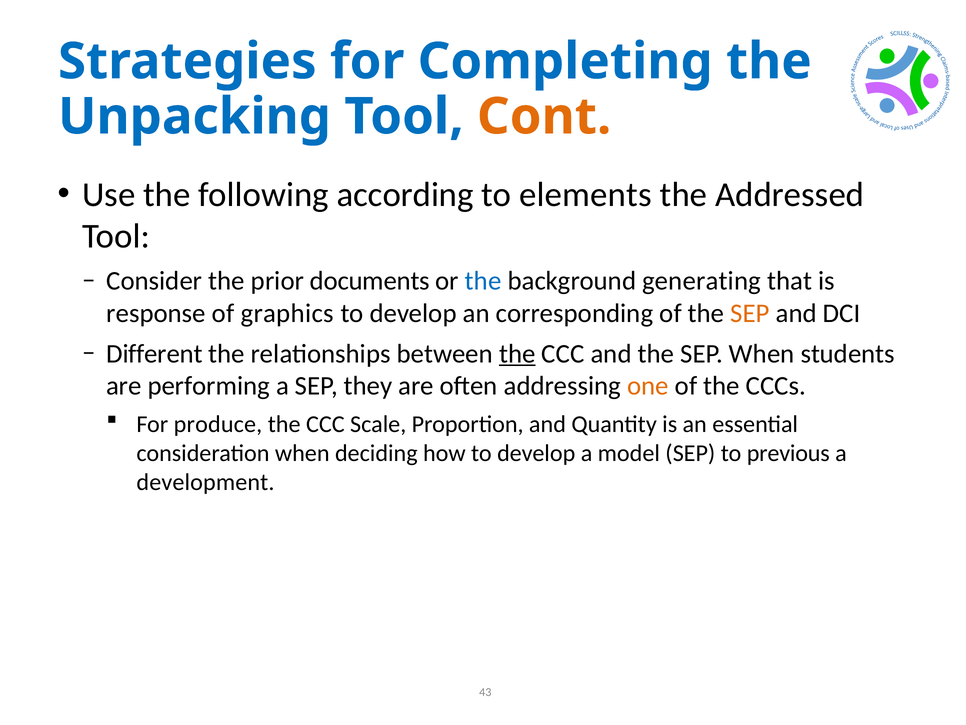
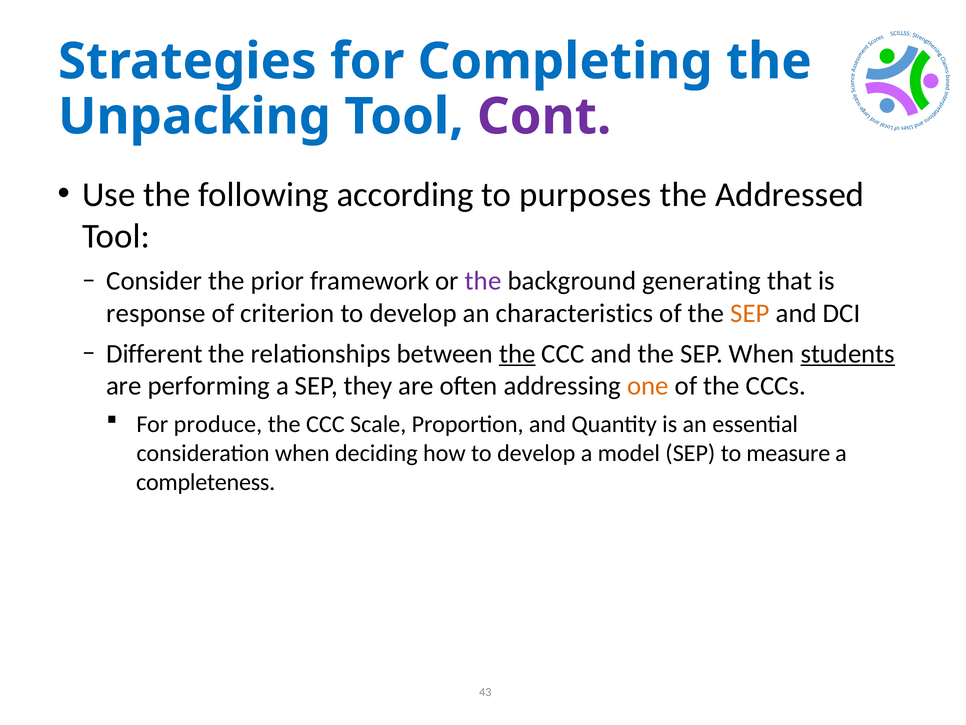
Cont colour: orange -> purple
elements: elements -> purposes
documents: documents -> framework
the at (483, 281) colour: blue -> purple
graphics: graphics -> criterion
corresponding: corresponding -> characteristics
students underline: none -> present
previous: previous -> measure
development: development -> completeness
